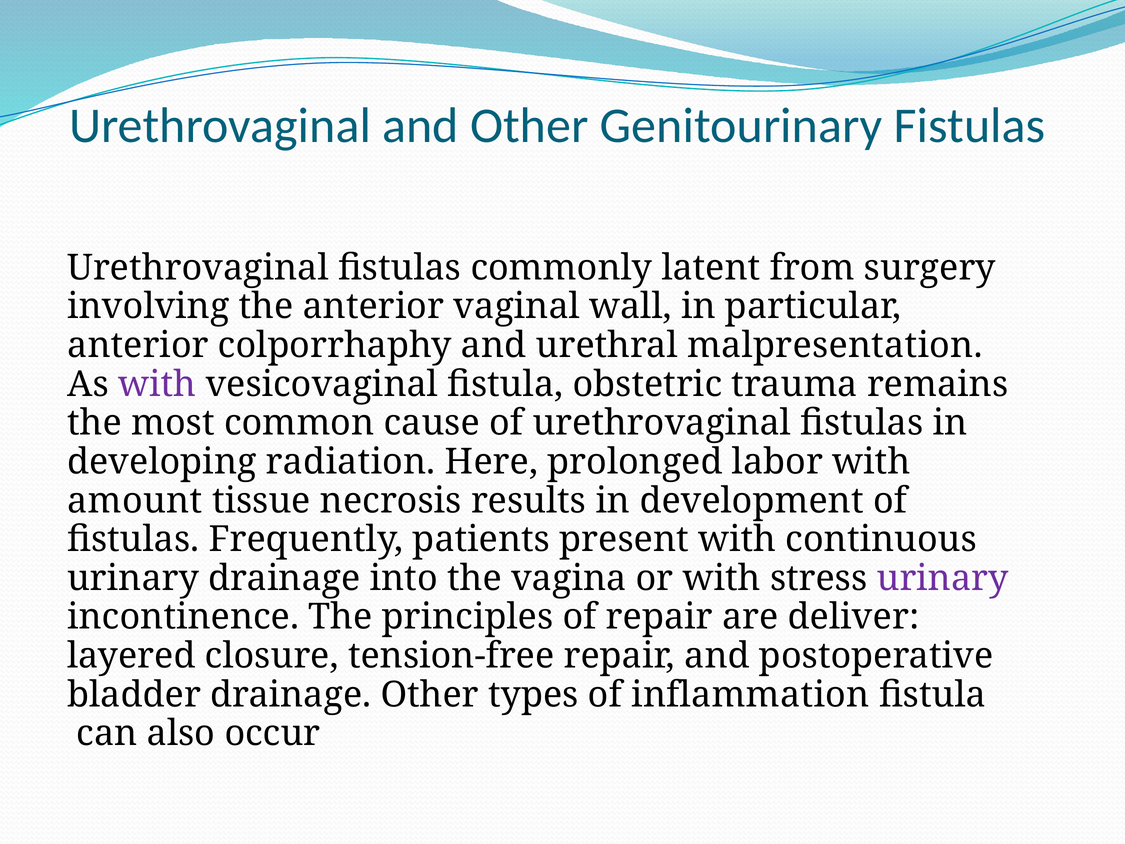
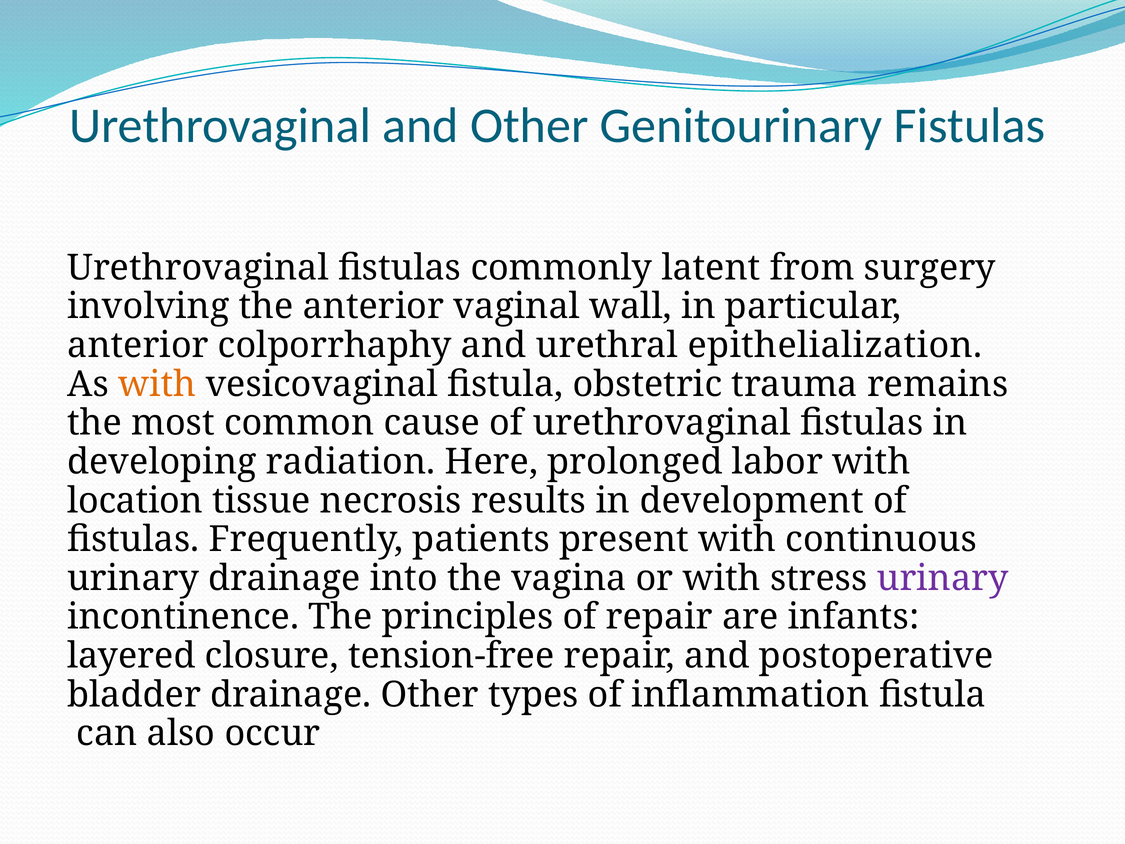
malpresentation: malpresentation -> epithelialization
with at (157, 384) colour: purple -> orange
amount: amount -> location
deliver: deliver -> infants
